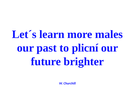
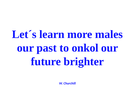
plicní: plicní -> onkol
